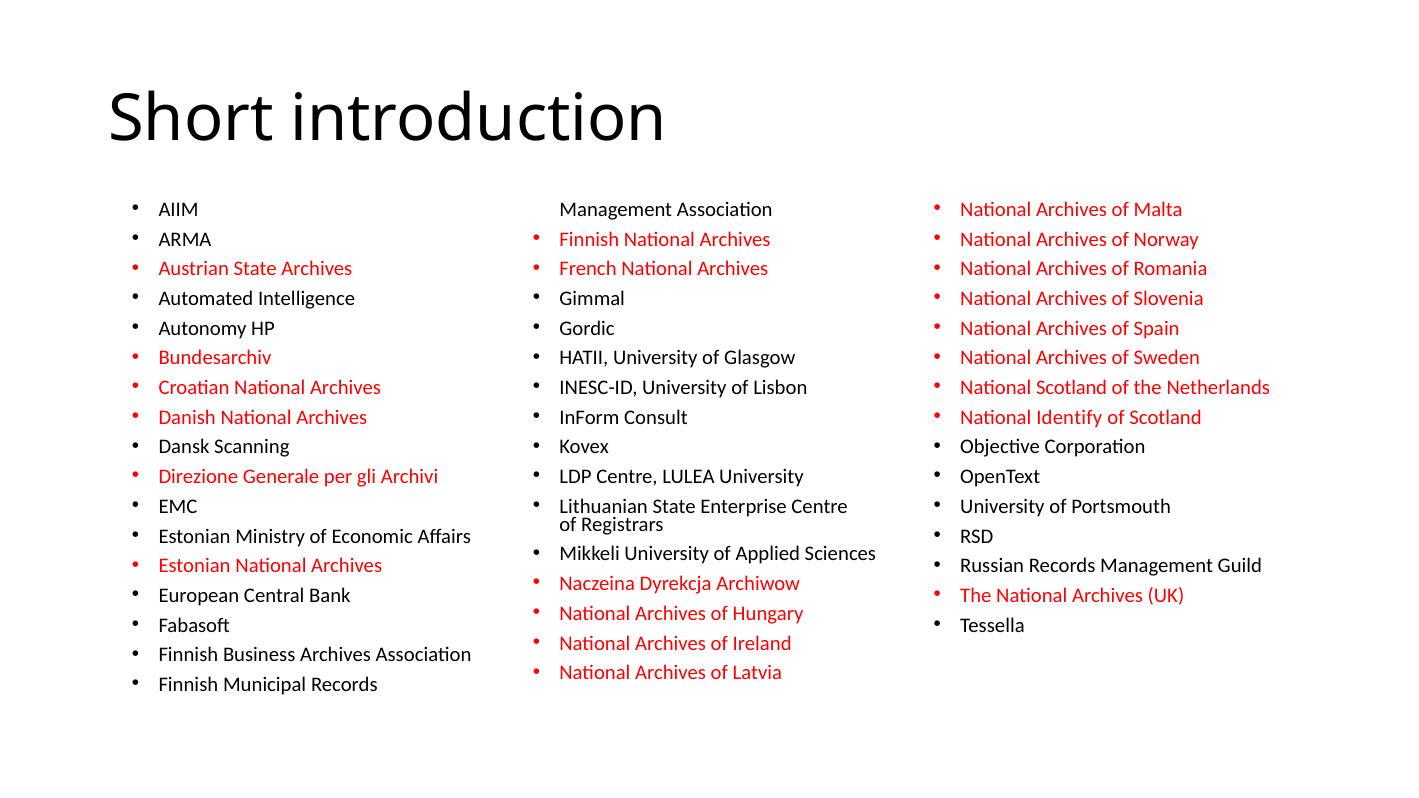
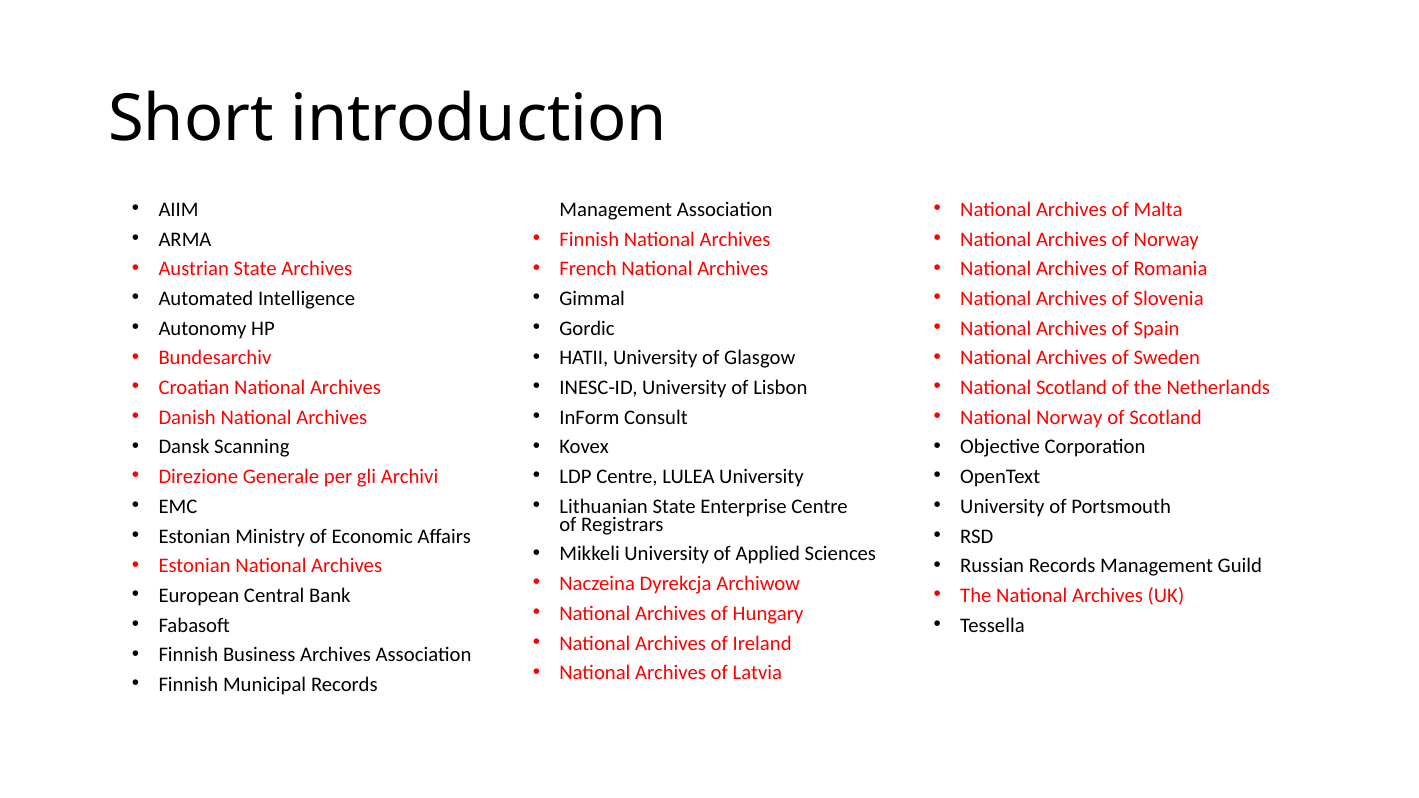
National Identify: Identify -> Norway
